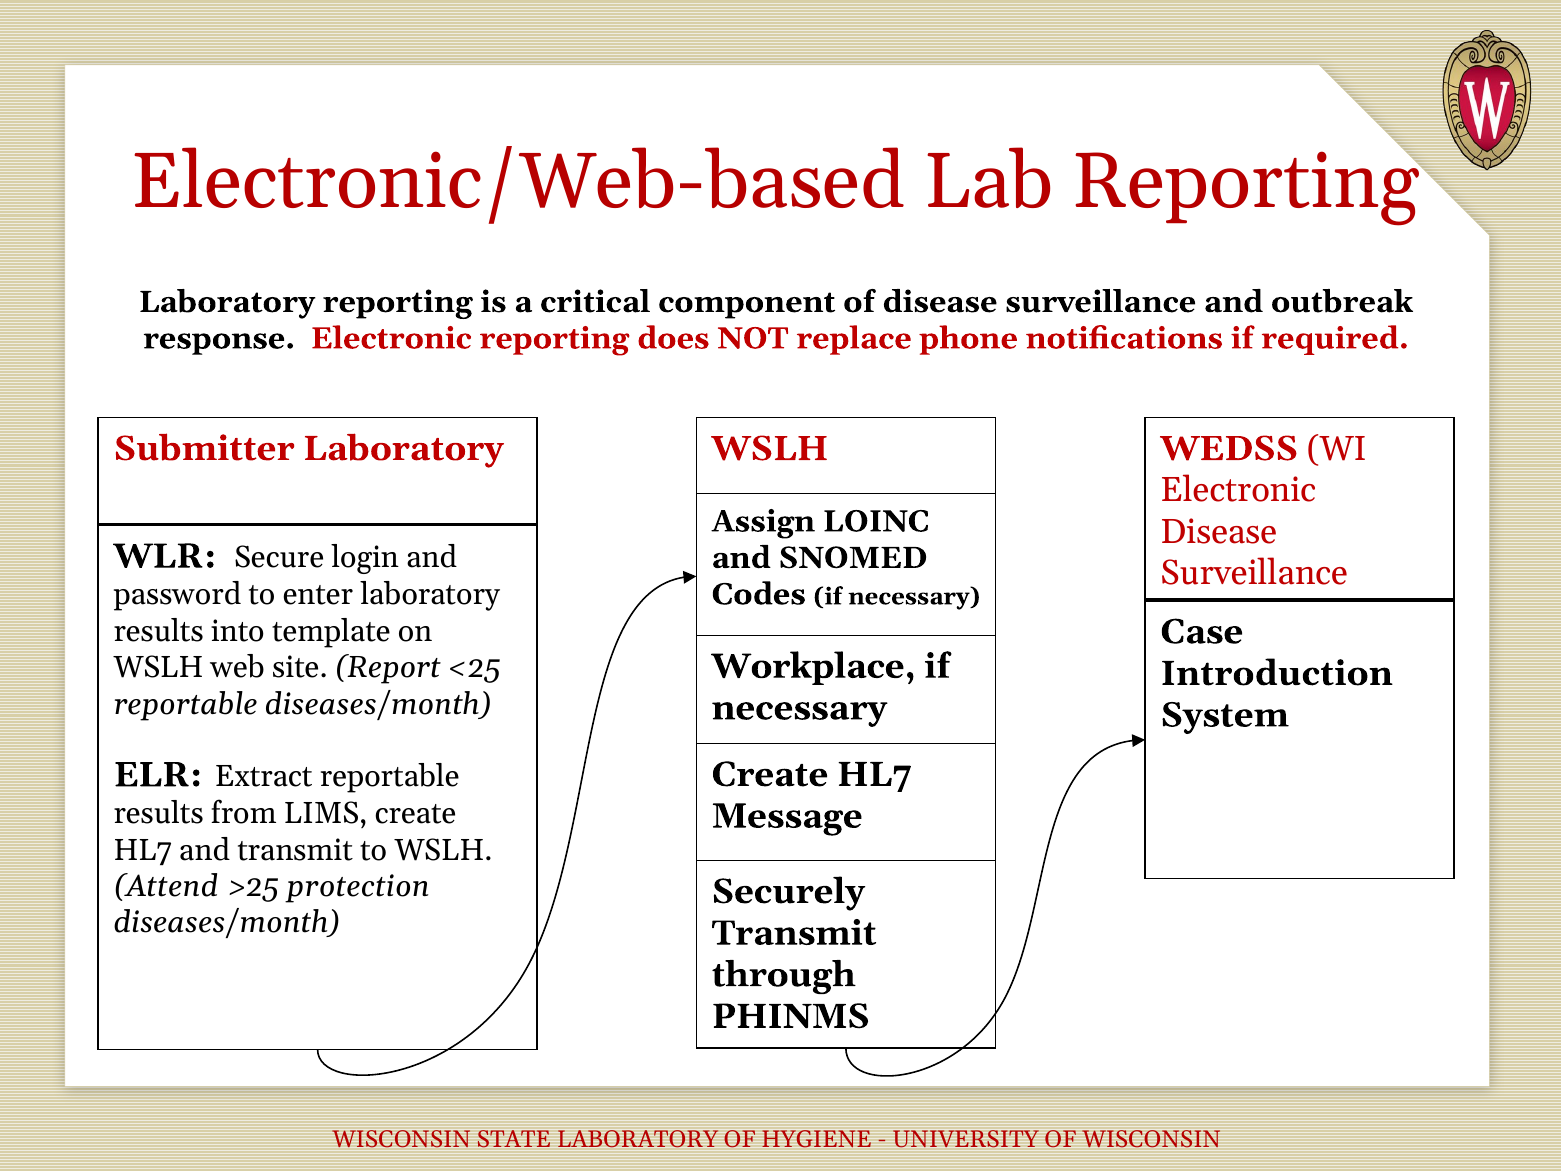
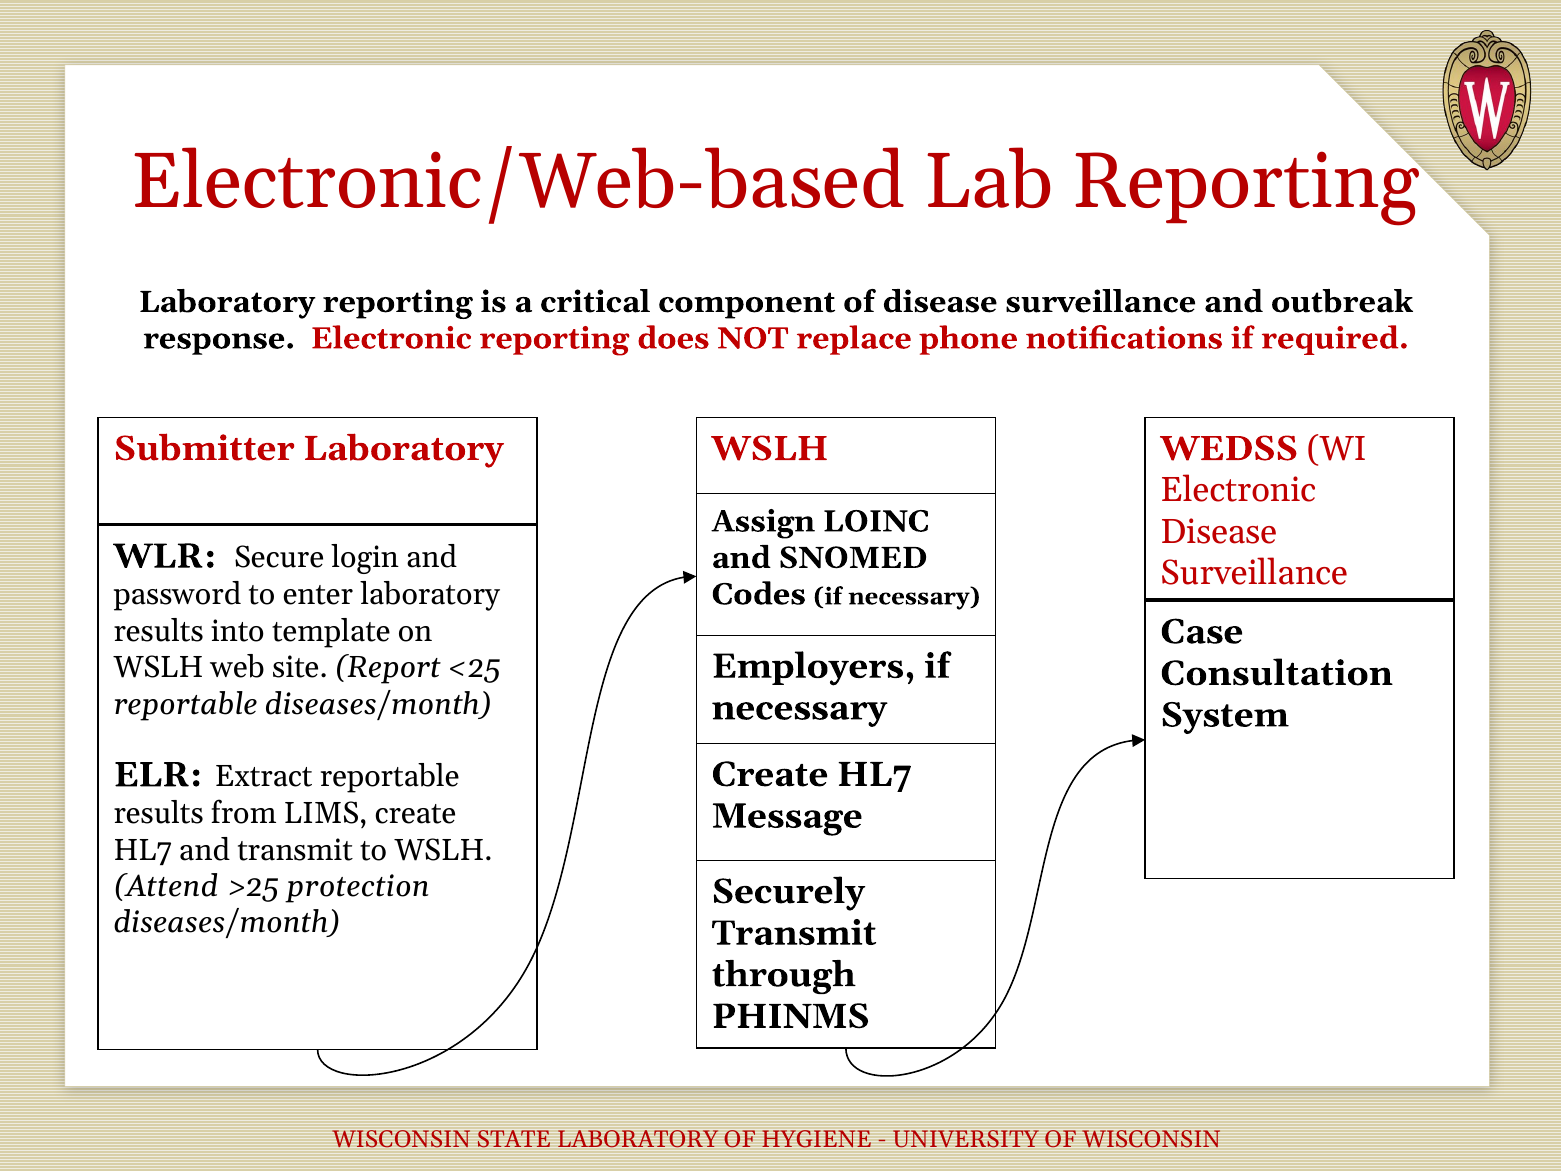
Workplace: Workplace -> Employers
Introduction: Introduction -> Consultation
